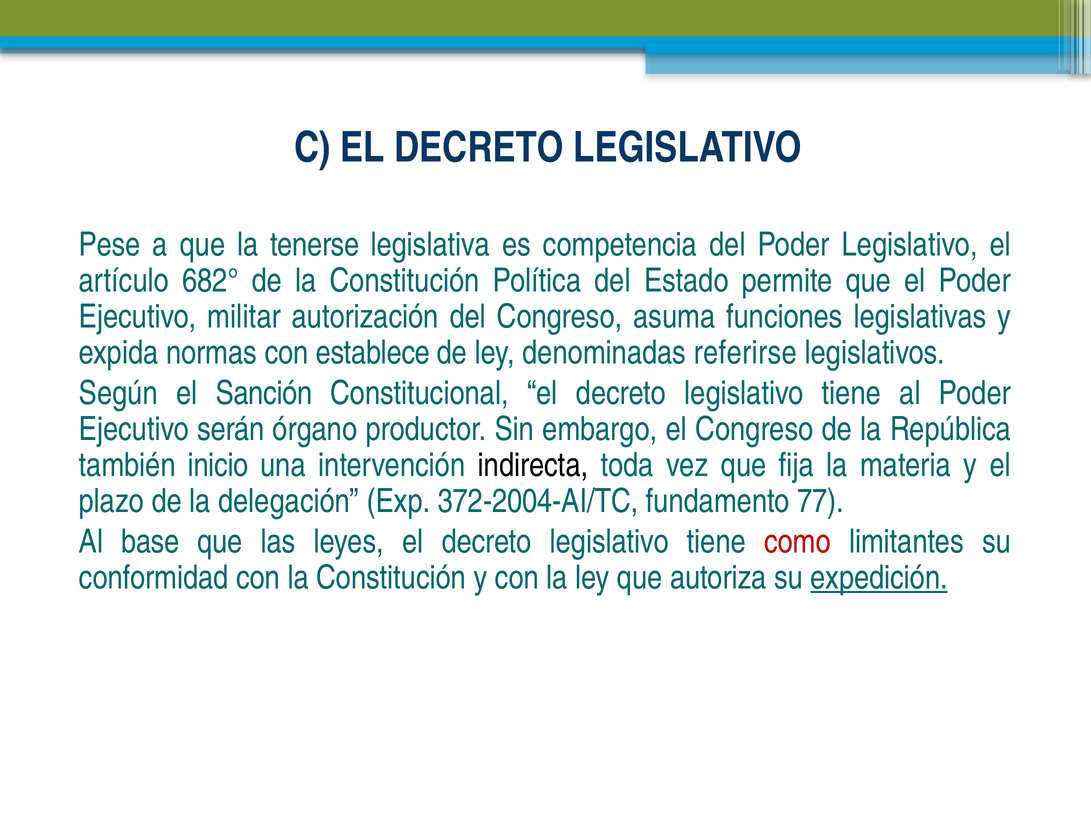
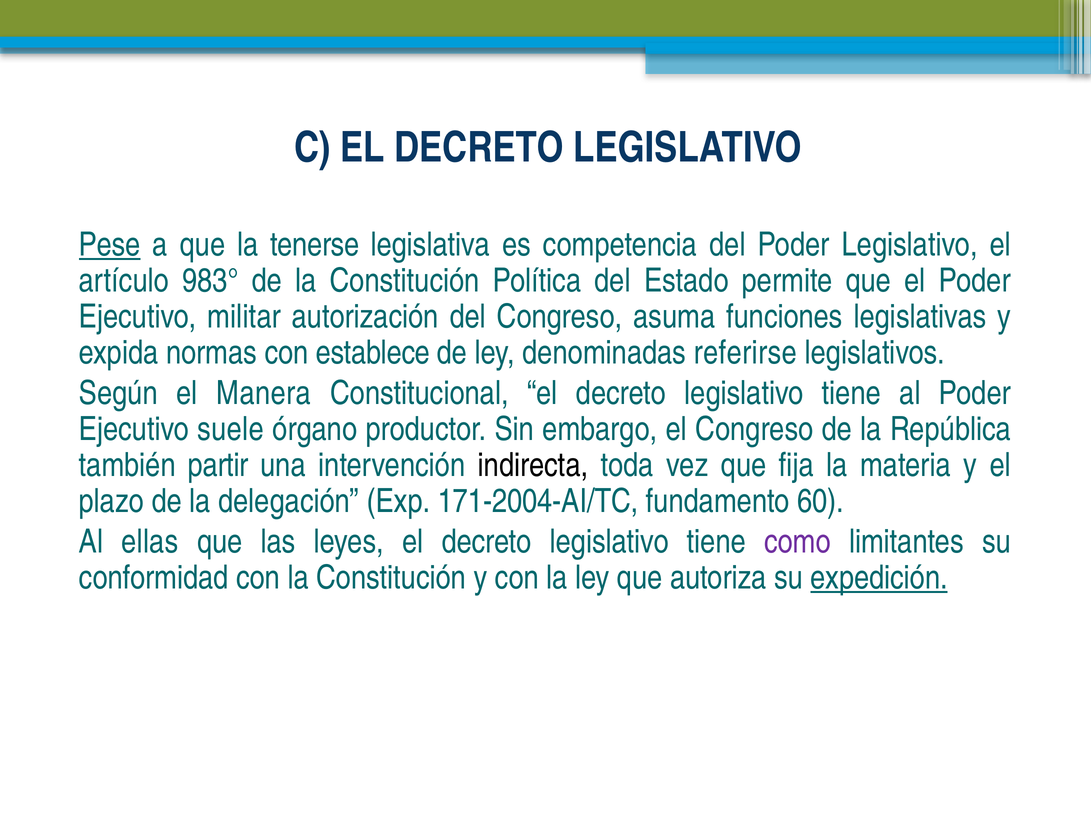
Pese underline: none -> present
682°: 682° -> 983°
Sanción: Sanción -> Manera
serán: serán -> suele
inicio: inicio -> partir
372-2004-AI/TC: 372-2004-AI/TC -> 171-2004-AI/TC
77: 77 -> 60
base: base -> ellas
como colour: red -> purple
